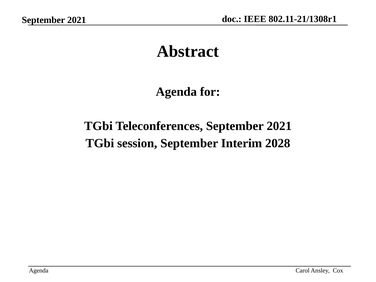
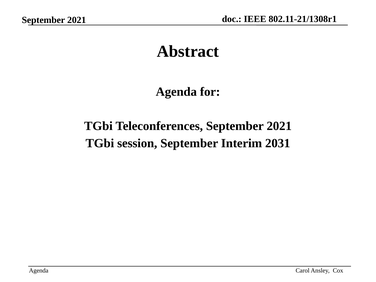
2028: 2028 -> 2031
